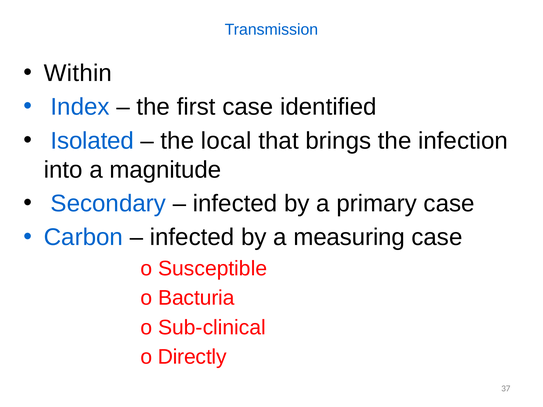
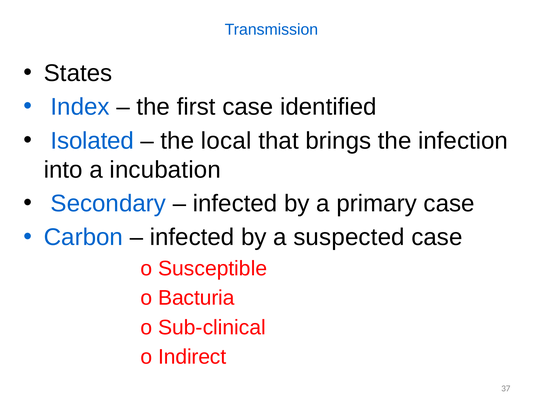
Within: Within -> States
magnitude: magnitude -> incubation
measuring: measuring -> suspected
Directly: Directly -> Indirect
